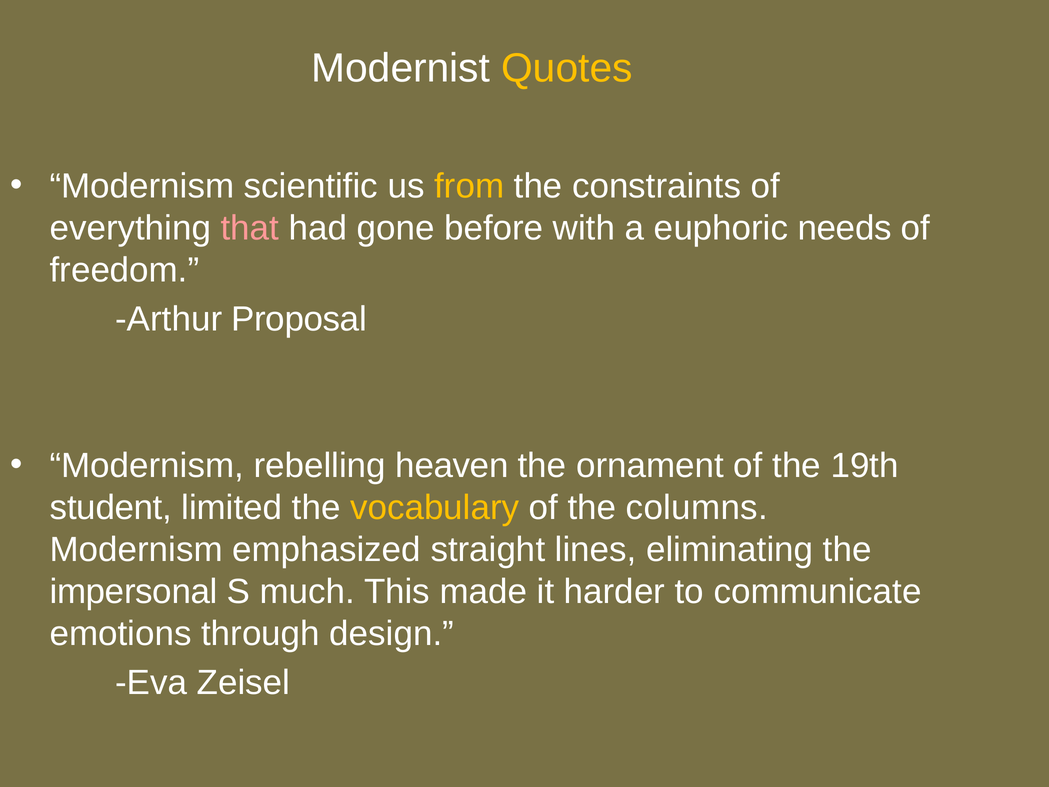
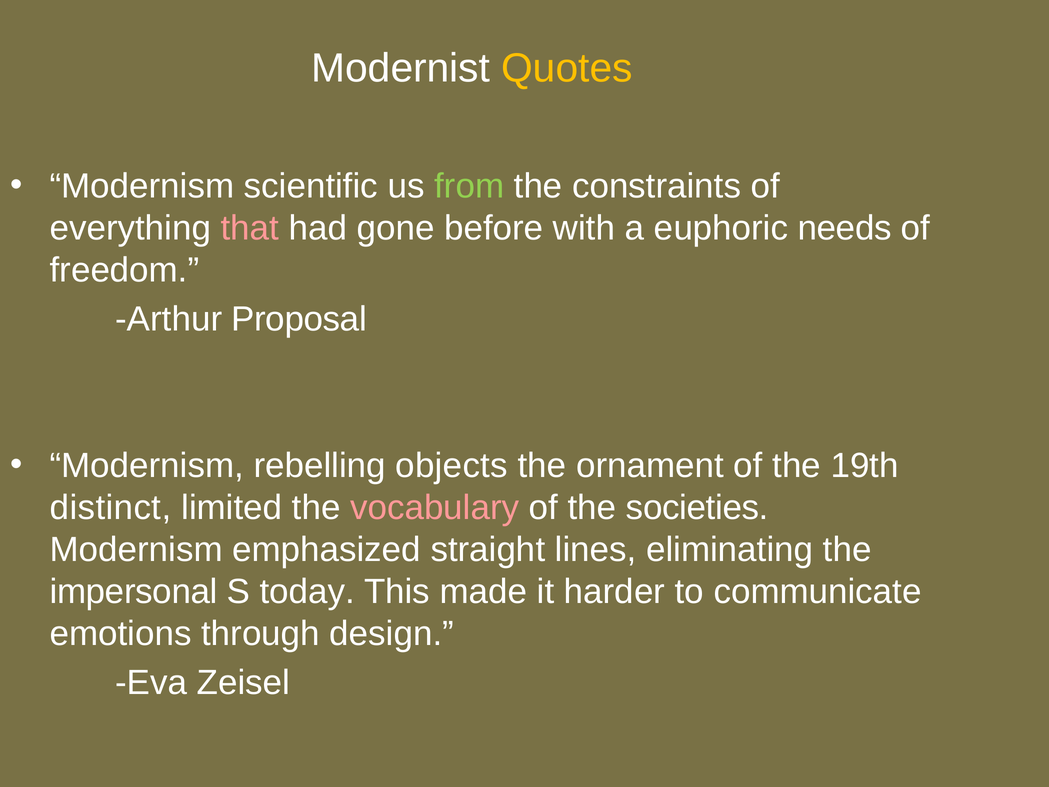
from colour: yellow -> light green
heaven: heaven -> objects
student: student -> distinct
vocabulary colour: yellow -> pink
columns: columns -> societies
much: much -> today
